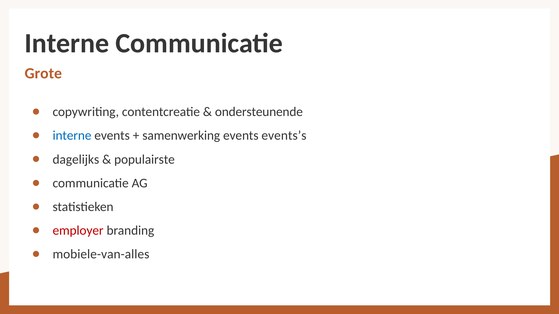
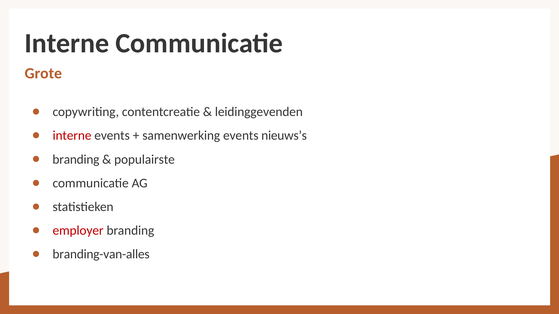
ondersteunende: ondersteunende -> leidinggevenden
interne at (72, 136) colour: blue -> red
events’s: events’s -> nieuws’s
dagelijks at (76, 160): dagelijks -> branding
mobiele-van-alles: mobiele-van-alles -> branding-van-alles
